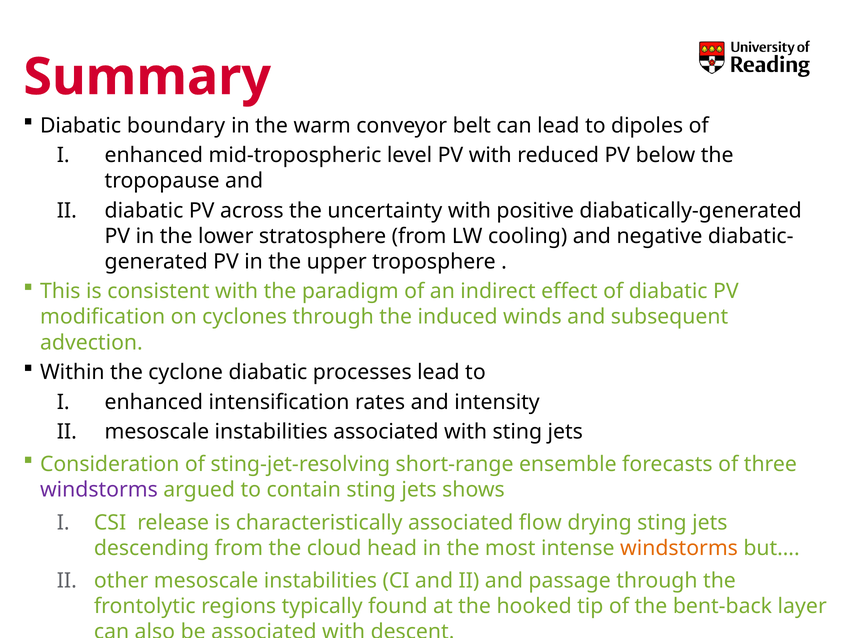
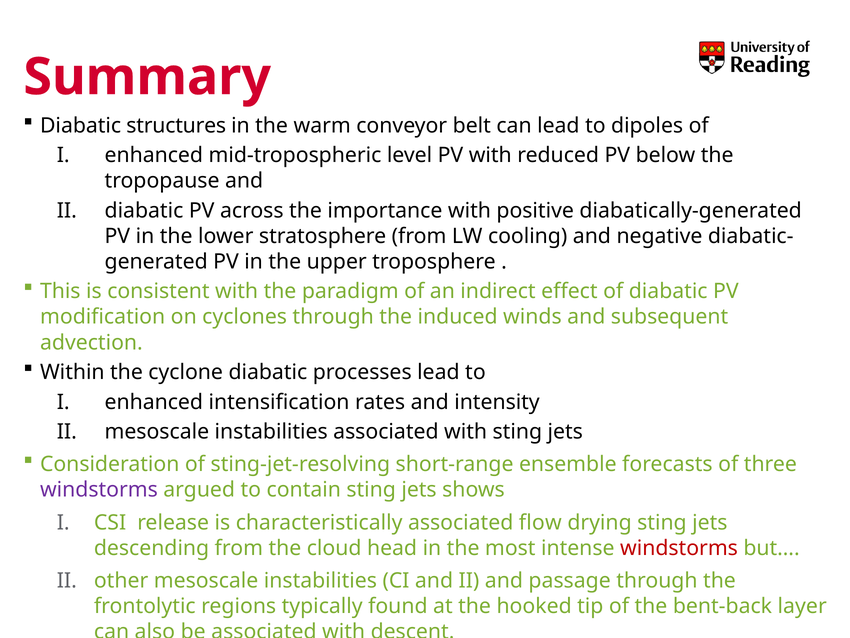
boundary: boundary -> structures
uncertainty: uncertainty -> importance
windstorms at (679, 548) colour: orange -> red
